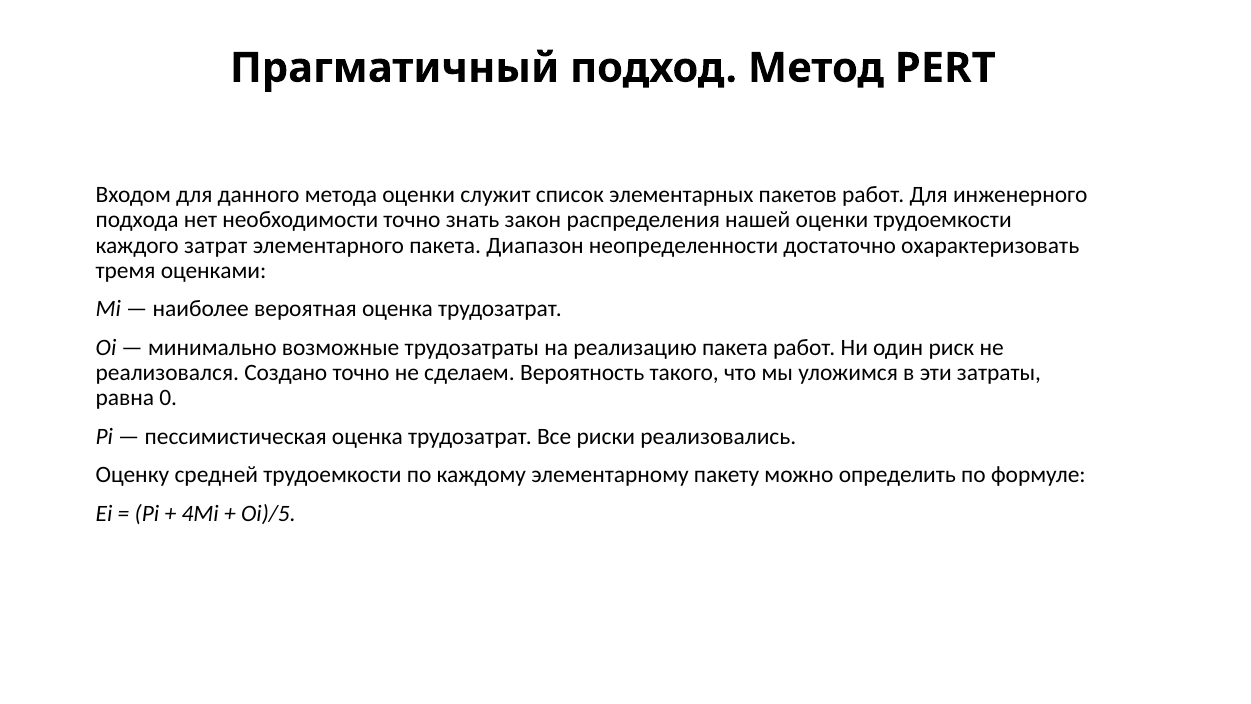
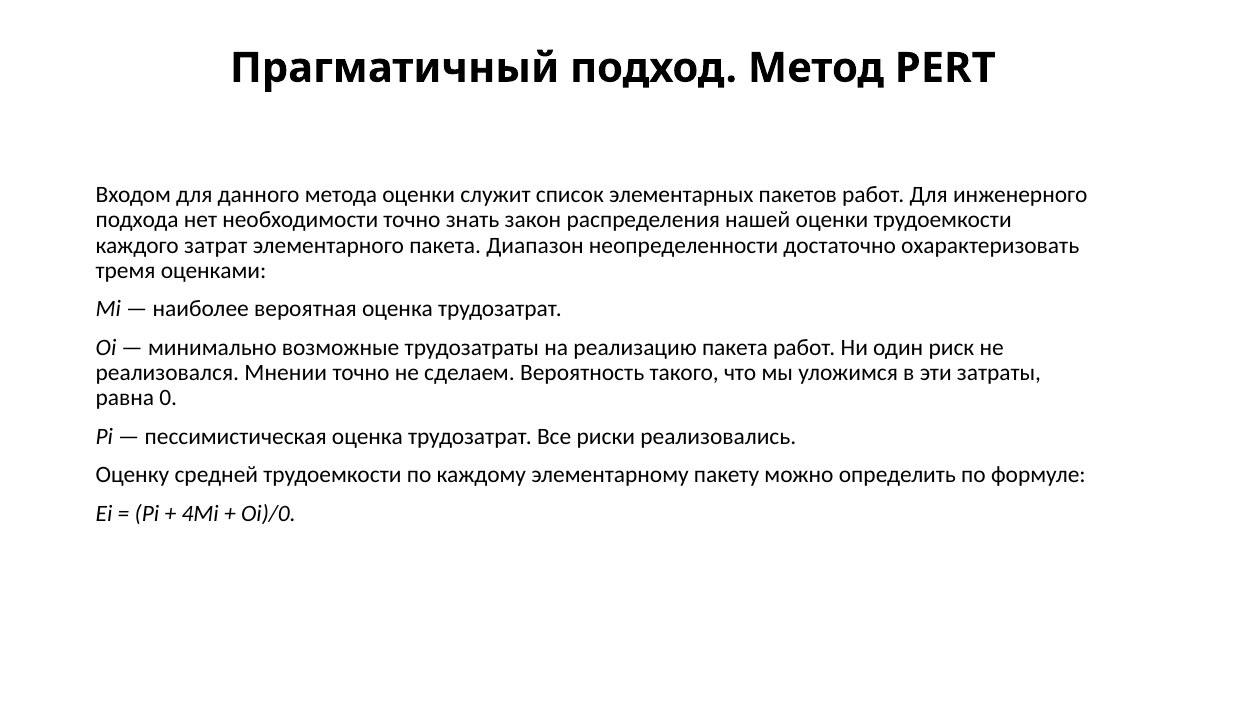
Создано: Создано -> Мнении
Oi)/5: Oi)/5 -> Oi)/0
